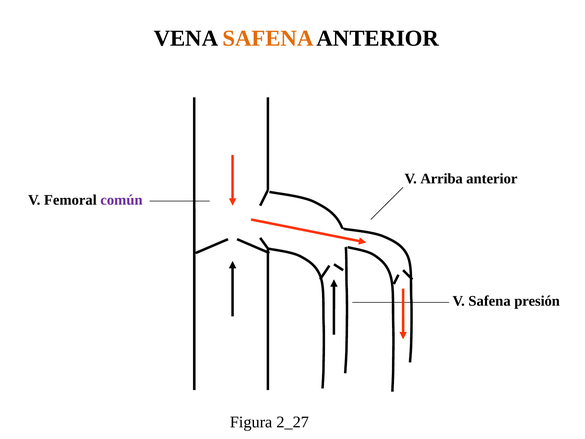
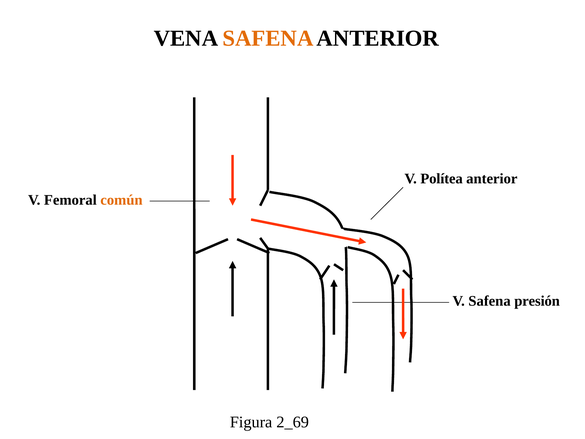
Arriba: Arriba -> Polítea
común colour: purple -> orange
2_27: 2_27 -> 2_69
